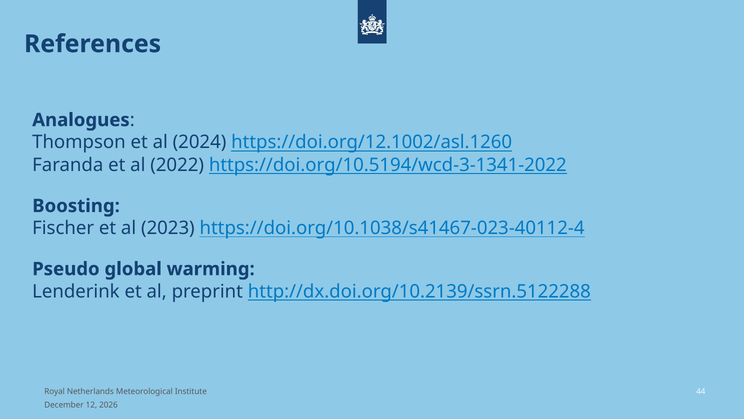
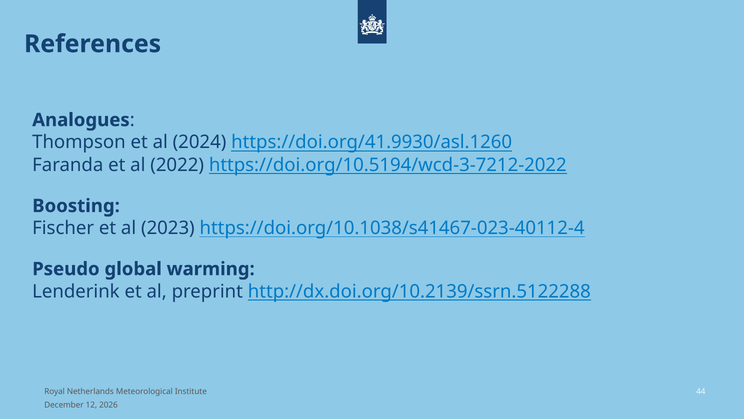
https://doi.org/12.1002/asl.1260: https://doi.org/12.1002/asl.1260 -> https://doi.org/41.9930/asl.1260
https://doi.org/10.5194/wcd-3-1341-2022: https://doi.org/10.5194/wcd-3-1341-2022 -> https://doi.org/10.5194/wcd-3-7212-2022
